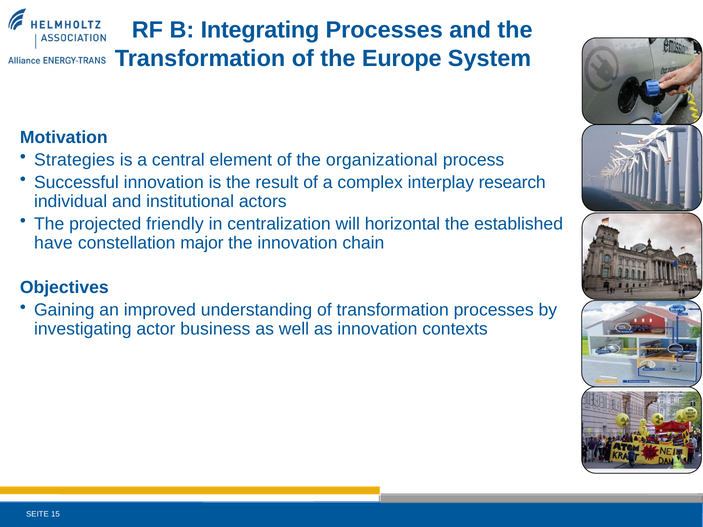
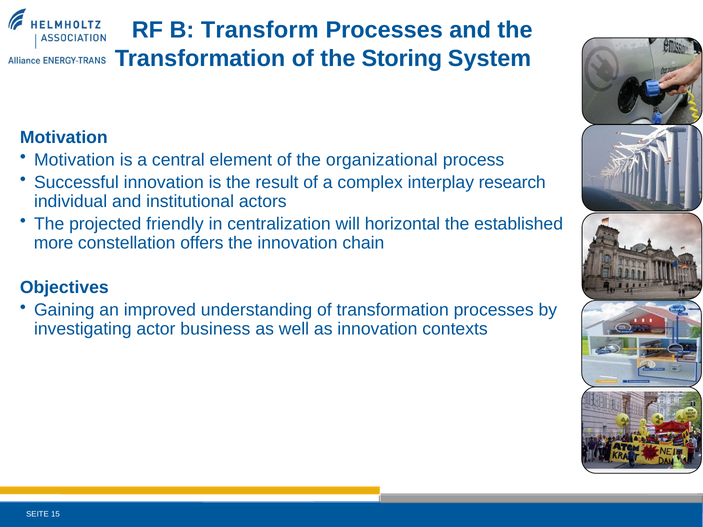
Integrating: Integrating -> Transform
Europe: Europe -> Storing
Strategies at (74, 160): Strategies -> Motivation
have: have -> more
major: major -> offers
